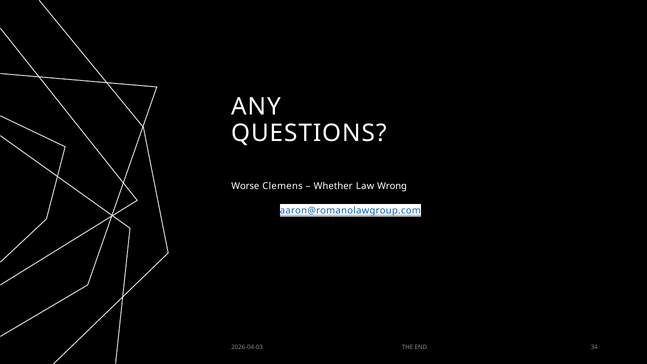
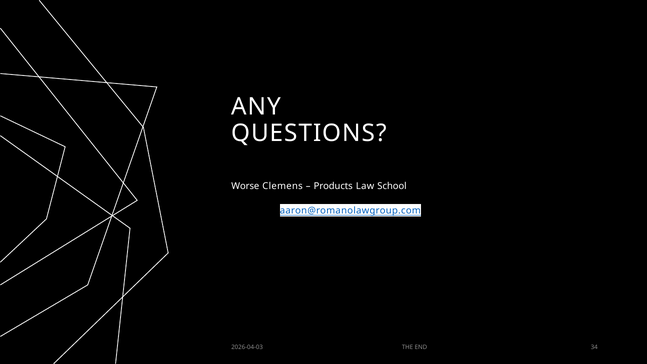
Whether: Whether -> Products
Wrong: Wrong -> School
